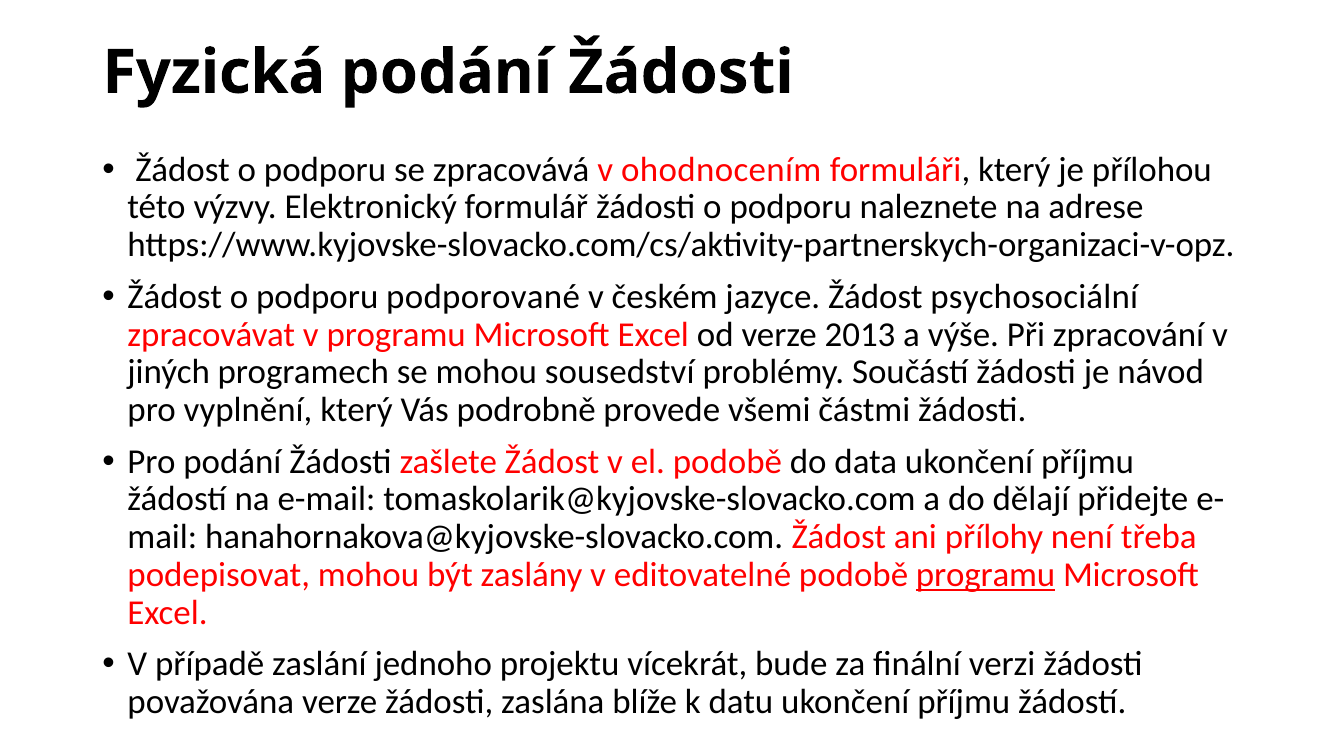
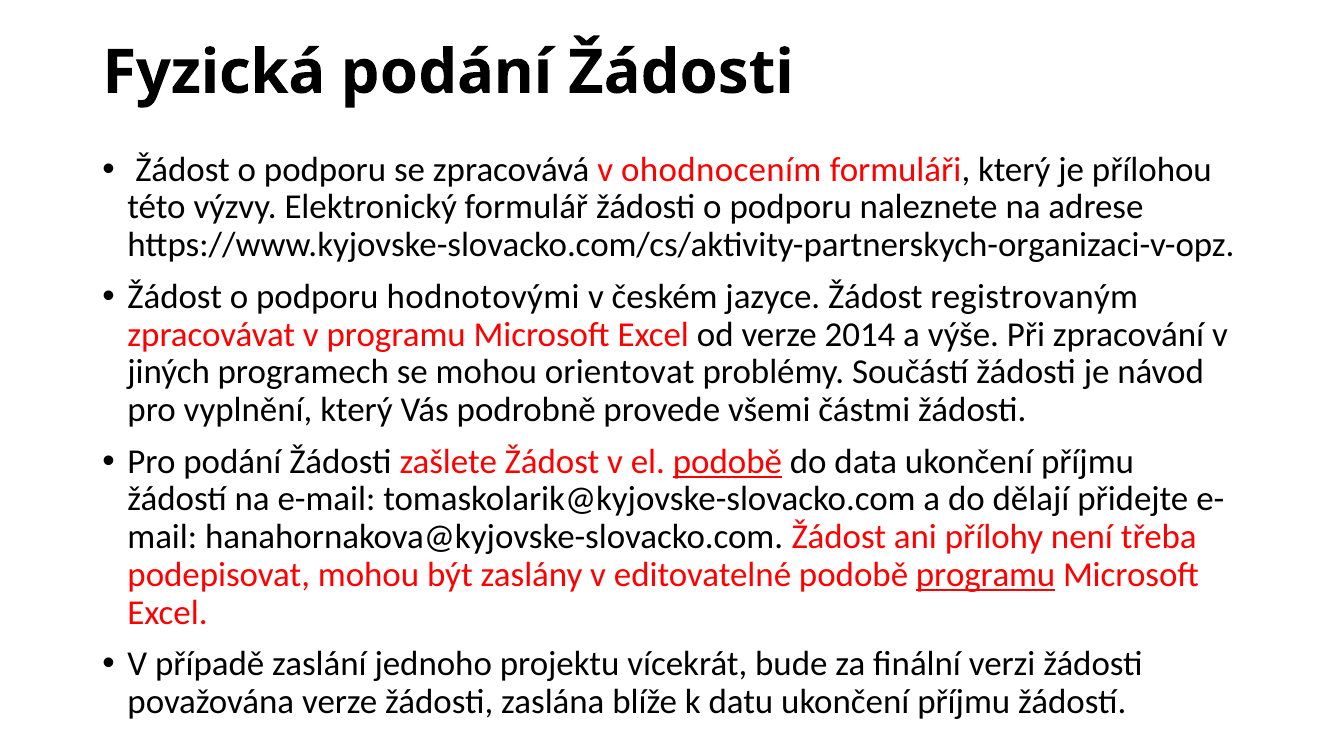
podporované: podporované -> hodnotovými
psychosociální: psychosociální -> registrovaným
2013: 2013 -> 2014
sousedství: sousedství -> orientovat
podobě at (727, 462) underline: none -> present
